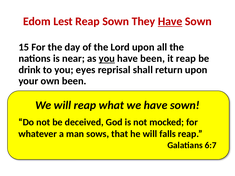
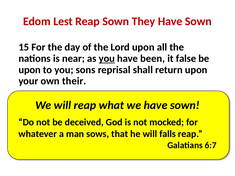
Have at (170, 21) underline: present -> none
it reap: reap -> false
drink at (30, 70): drink -> upon
eyes: eyes -> sons
own been: been -> their
